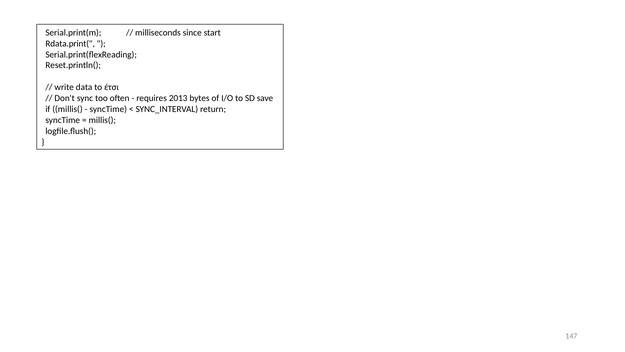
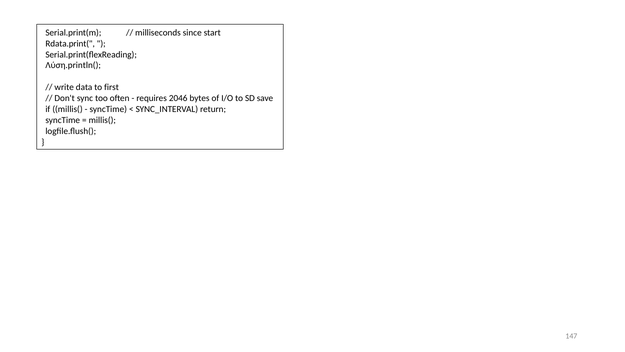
Reset.println(: Reset.println( -> Λύση.println(
έτσι: έτσι -> first
2013: 2013 -> 2046
